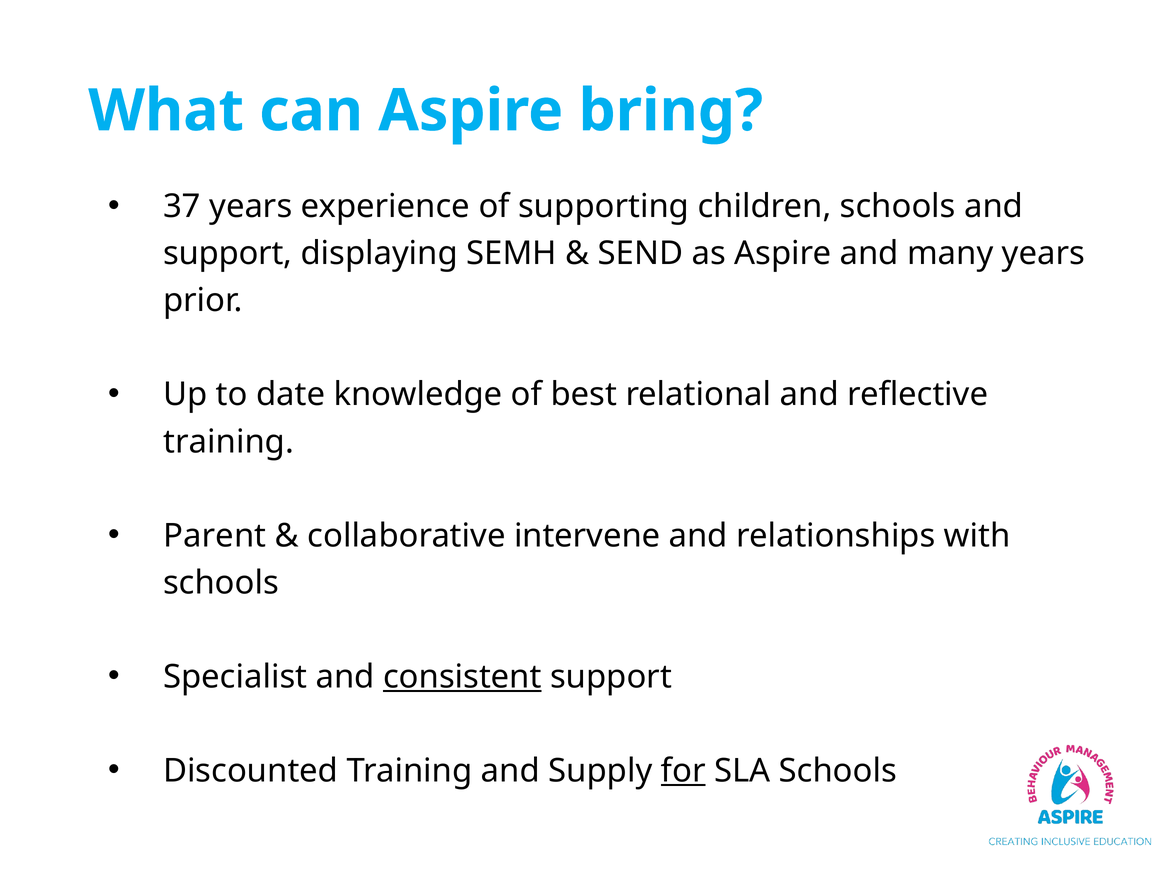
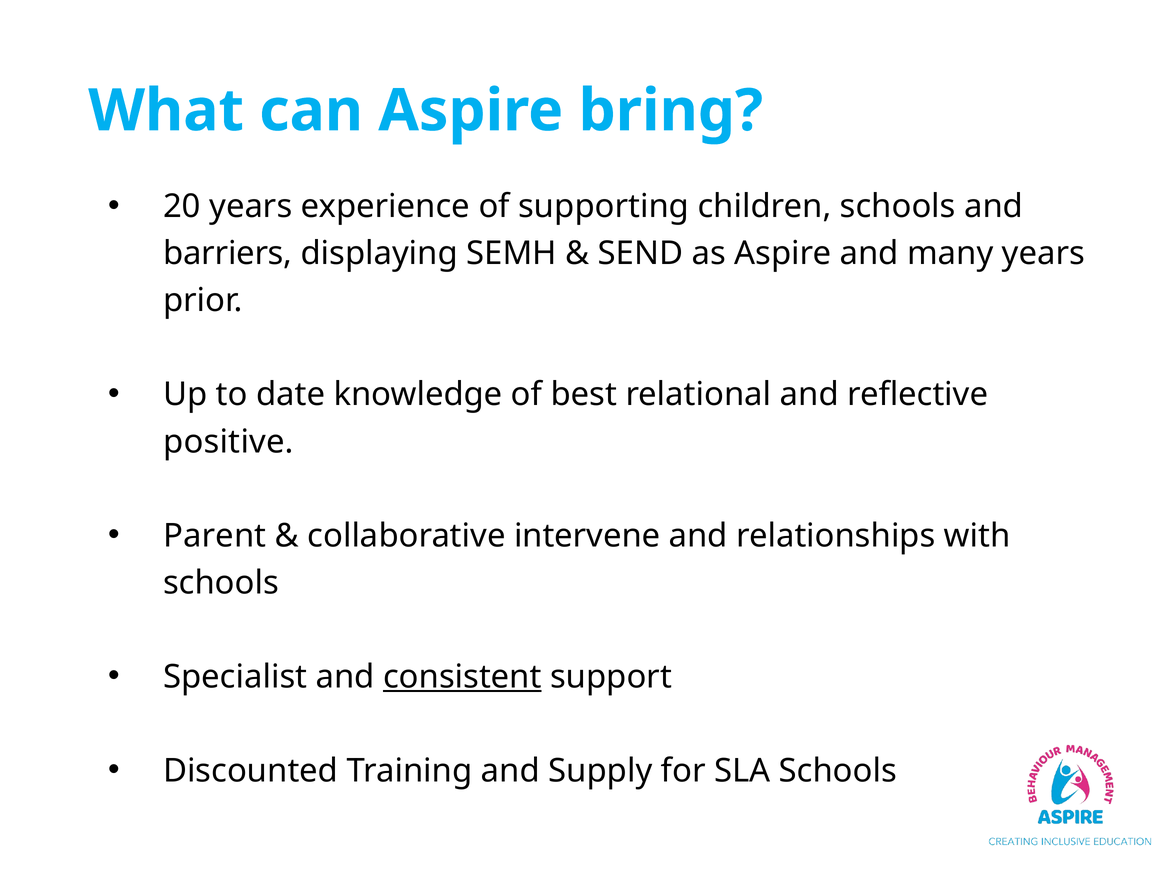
37: 37 -> 20
support at (228, 254): support -> barriers
training at (229, 442): training -> positive
for underline: present -> none
